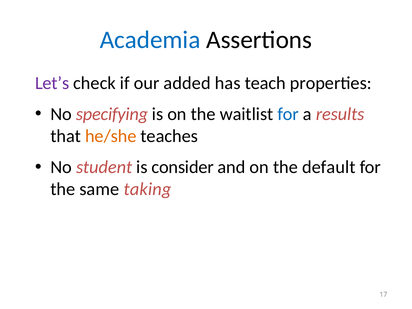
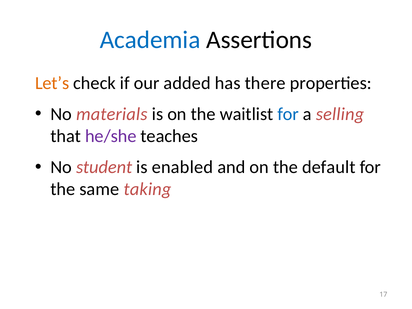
Let’s colour: purple -> orange
teach: teach -> there
specifying: specifying -> materials
results: results -> selling
he/she colour: orange -> purple
consider: consider -> enabled
